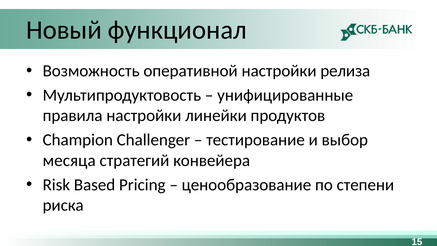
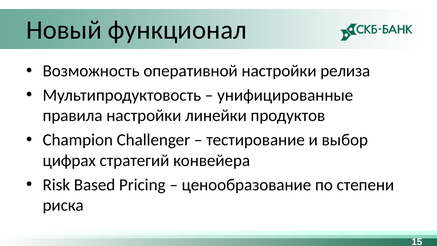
месяца: месяца -> цифрах
